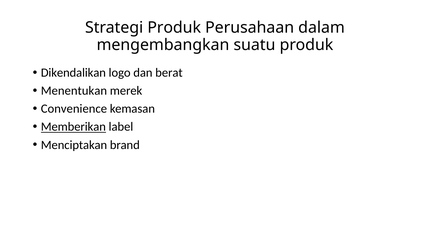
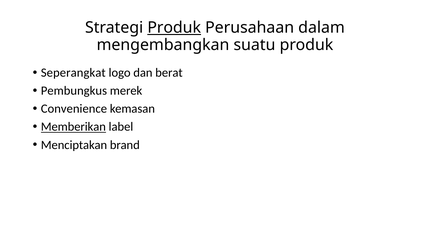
Produk at (174, 28) underline: none -> present
Dikendalikan: Dikendalikan -> Seperangkat
Menentukan: Menentukan -> Pembungkus
